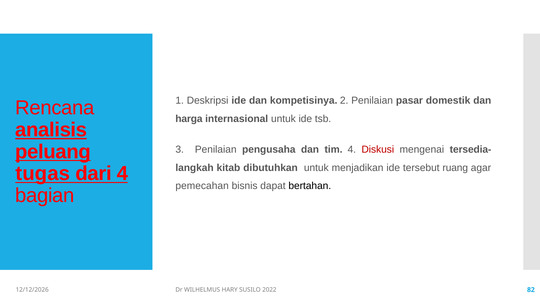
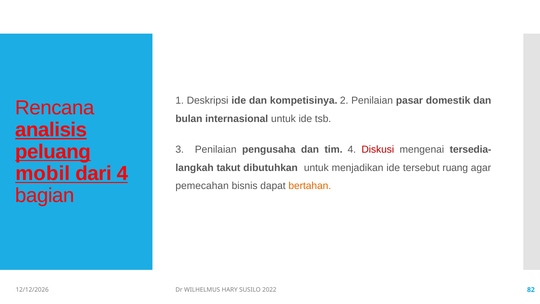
harga: harga -> bulan
kitab: kitab -> takut
tugas: tugas -> mobil
bertahan colour: black -> orange
